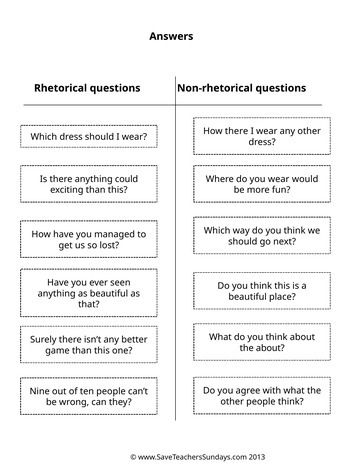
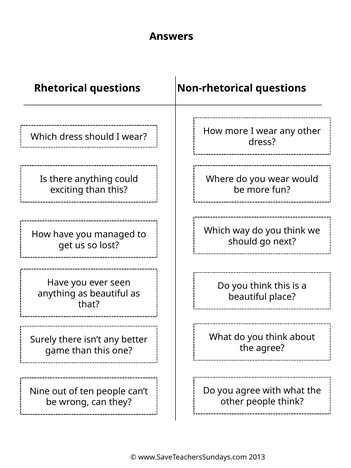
How there: there -> more
the about: about -> agree
